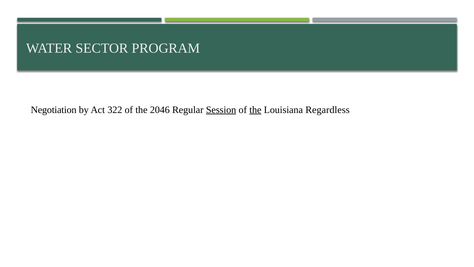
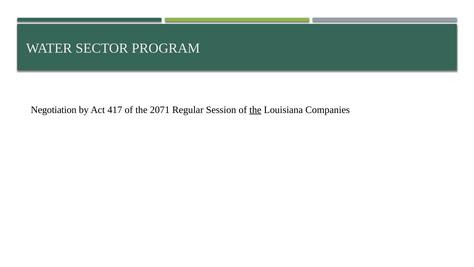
322: 322 -> 417
2046: 2046 -> 2071
Session underline: present -> none
Regardless: Regardless -> Companies
